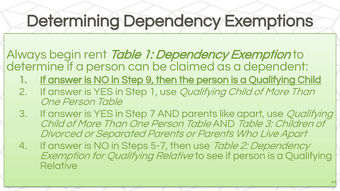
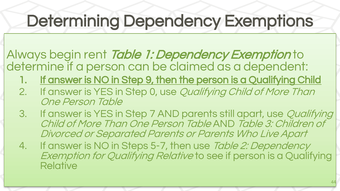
Step 1: 1 -> 0
like: like -> still
